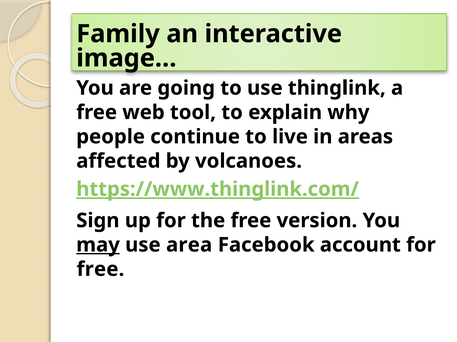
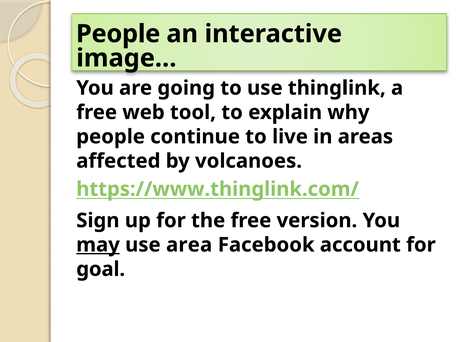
Family at (118, 34): Family -> People
https://www.thinglink.com/ underline: present -> none
free at (100, 270): free -> goal
